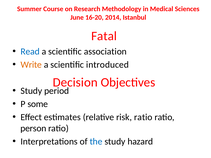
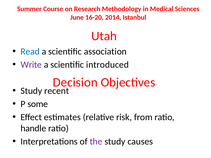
Fatal: Fatal -> Utah
Write colour: orange -> purple
period: period -> recent
risk ratio: ratio -> from
person: person -> handle
the colour: blue -> purple
hazard: hazard -> causes
